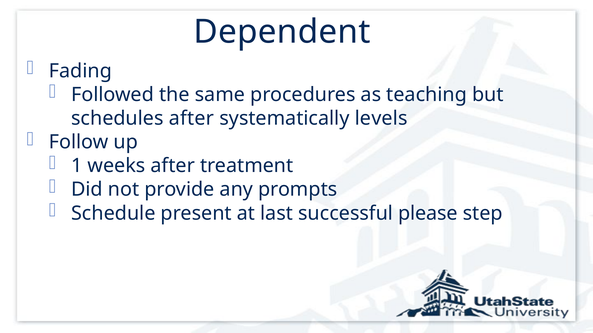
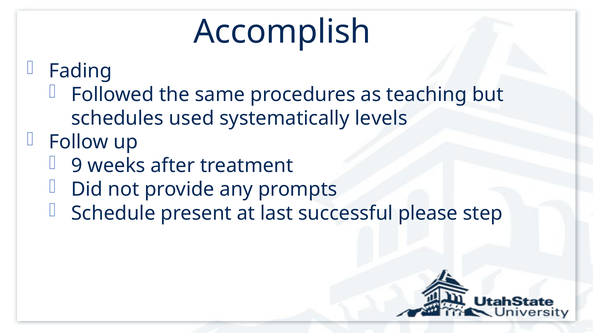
Dependent: Dependent -> Accomplish
schedules after: after -> used
1: 1 -> 9
